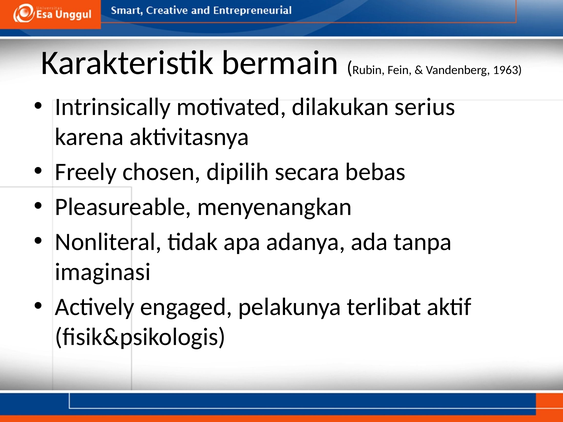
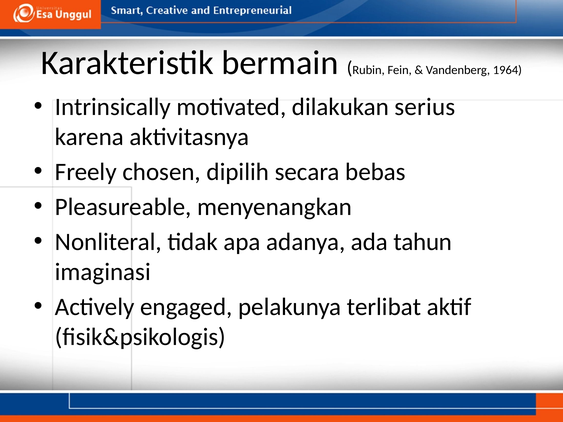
1963: 1963 -> 1964
tanpa: tanpa -> tahun
